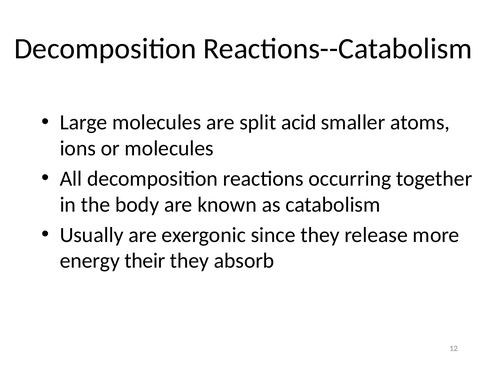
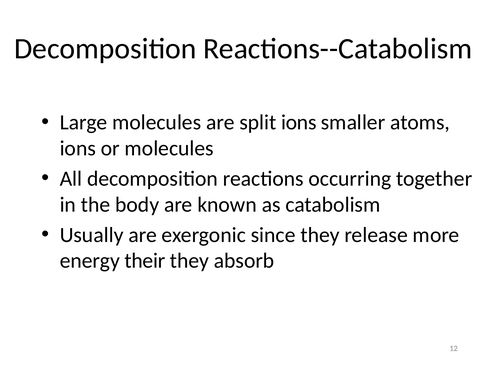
split acid: acid -> ions
